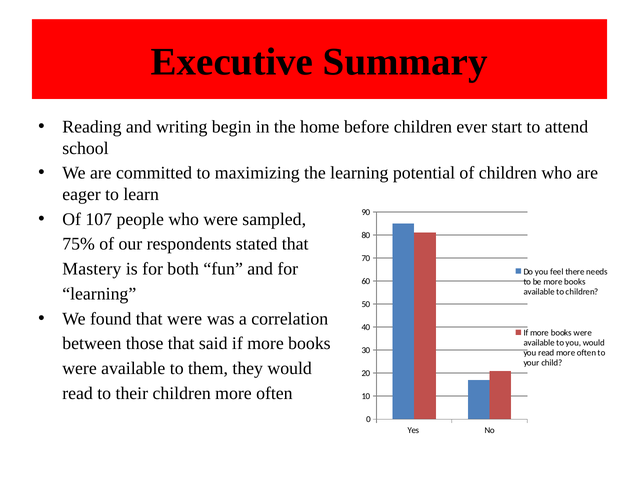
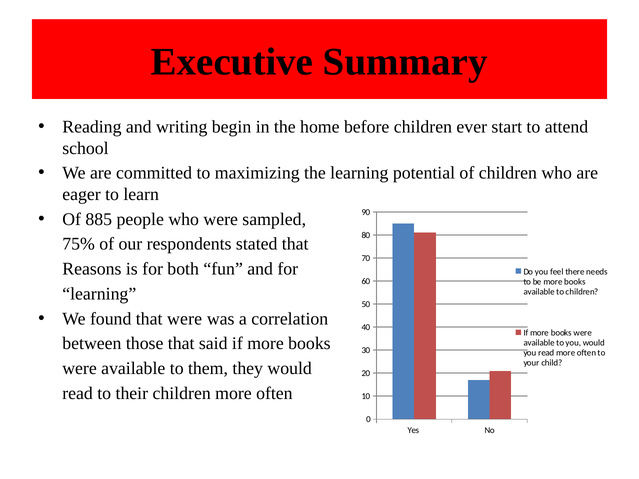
107: 107 -> 885
Mastery: Mastery -> Reasons
